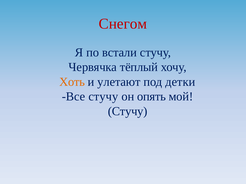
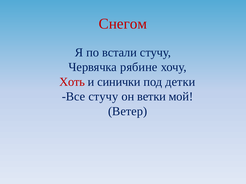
тёплый: тёплый -> рябине
Хоть colour: orange -> red
улетают: улетают -> синички
опять: опять -> ветки
Стучу at (128, 112): Стучу -> Ветер
